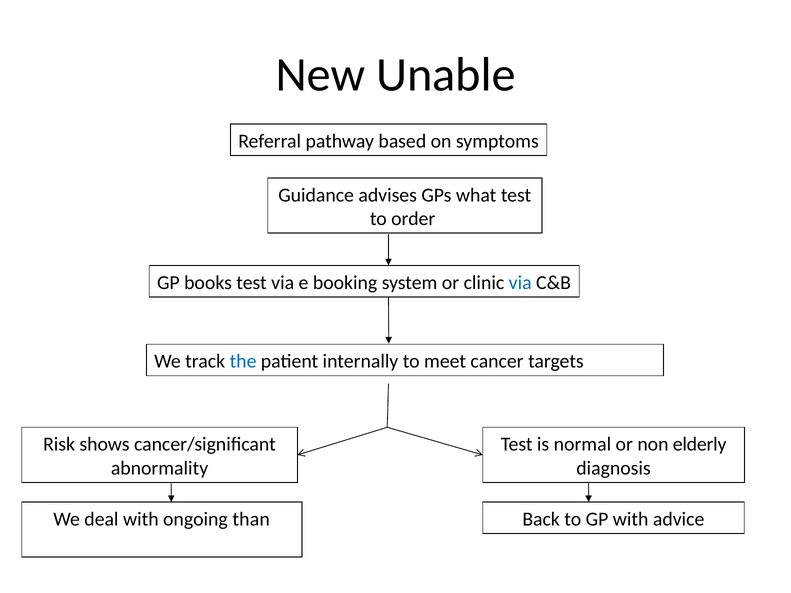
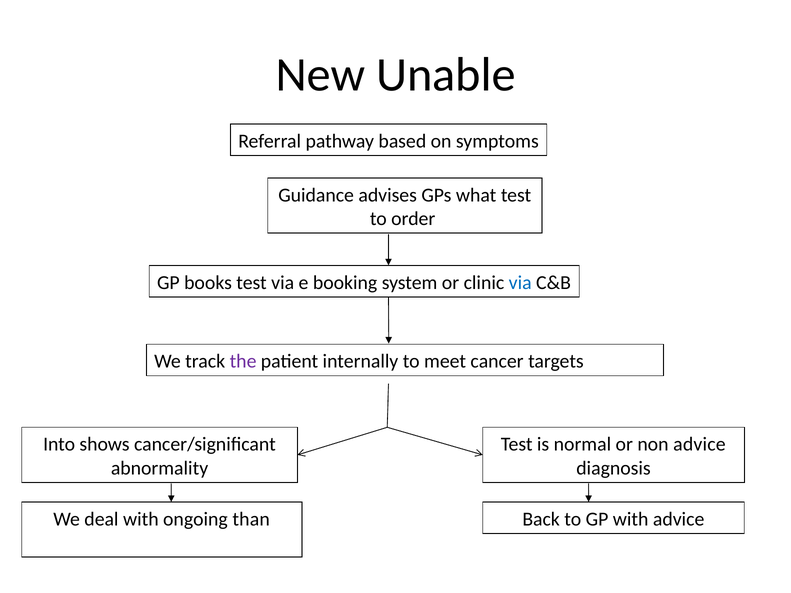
the colour: blue -> purple
Risk: Risk -> Into
non elderly: elderly -> advice
